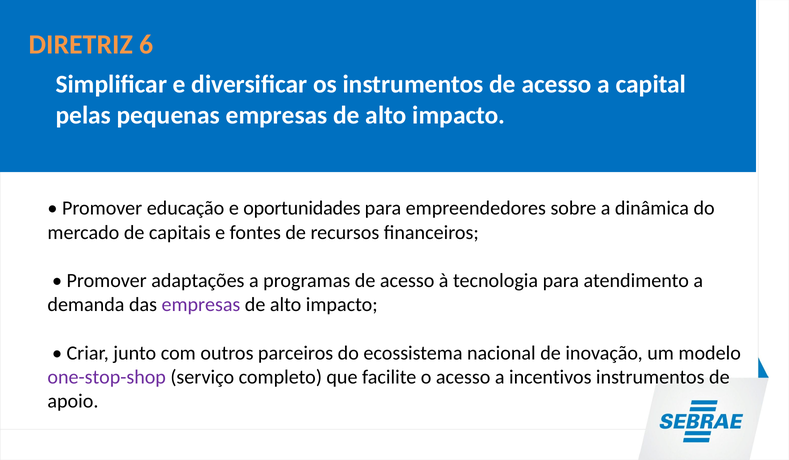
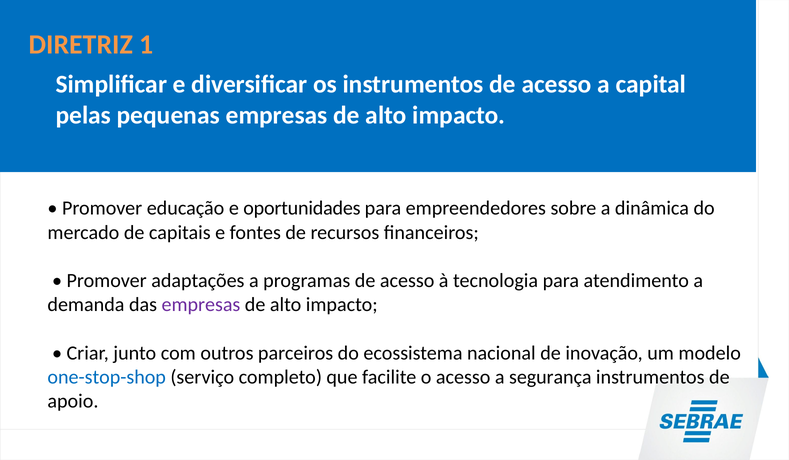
6: 6 -> 1
one-stop-shop colour: purple -> blue
incentivos: incentivos -> segurança
